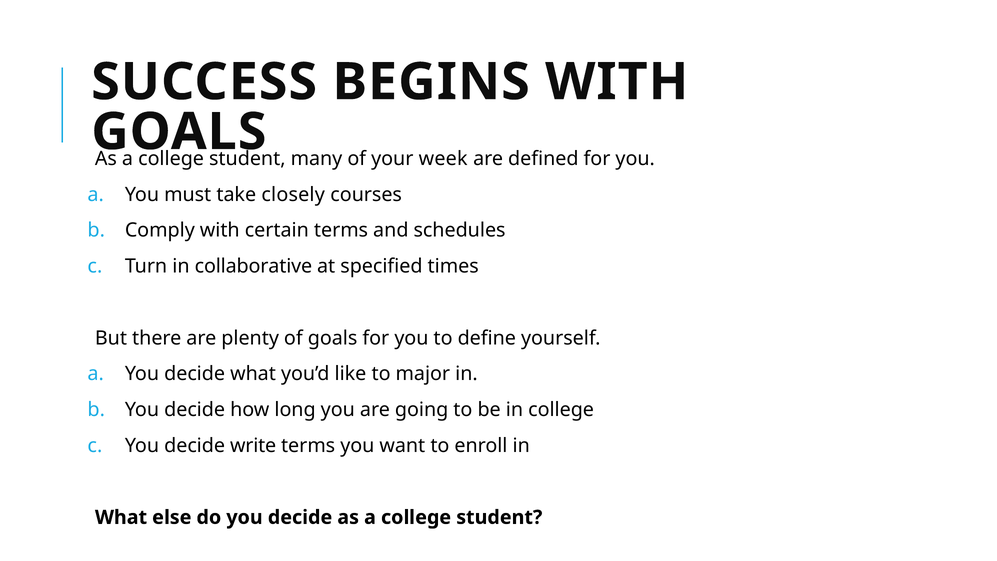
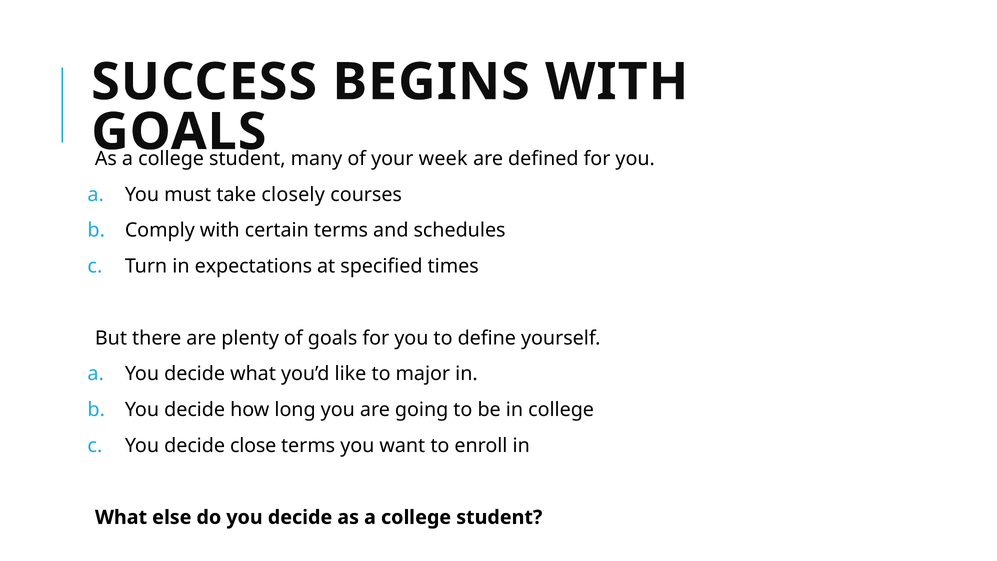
collaborative: collaborative -> expectations
write: write -> close
